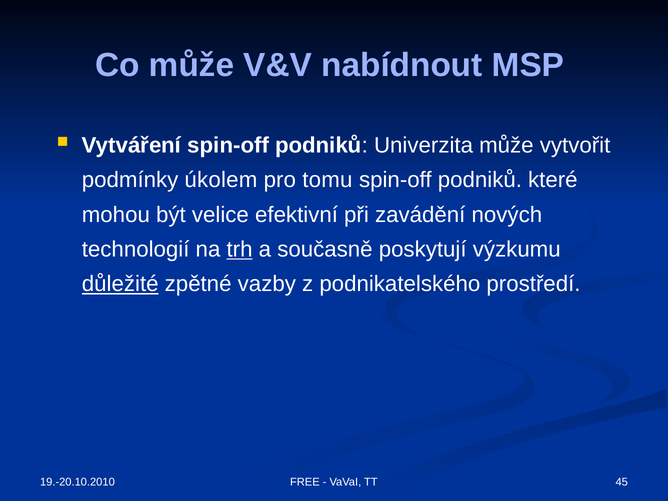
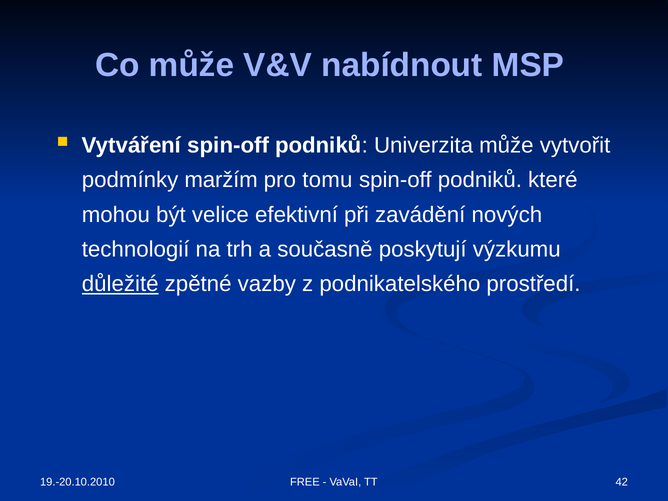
úkolem: úkolem -> maržím
trh underline: present -> none
45: 45 -> 42
